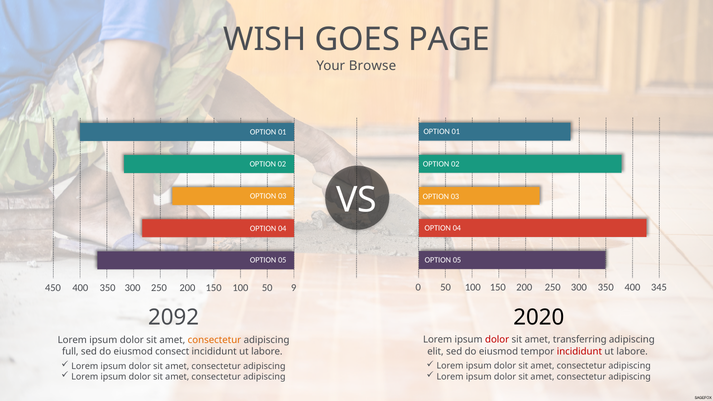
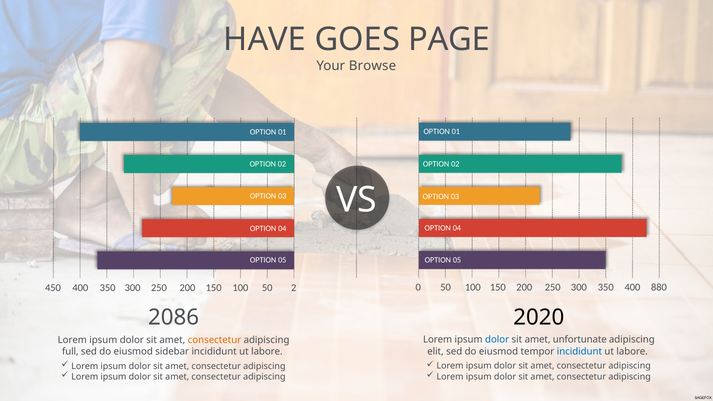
WISH: WISH -> HAVE
345: 345 -> 880
9: 9 -> 2
2092: 2092 -> 2086
dolor at (497, 340) colour: red -> blue
transferring: transferring -> unfortunate
incididunt at (579, 351) colour: red -> blue
consect: consect -> sidebar
